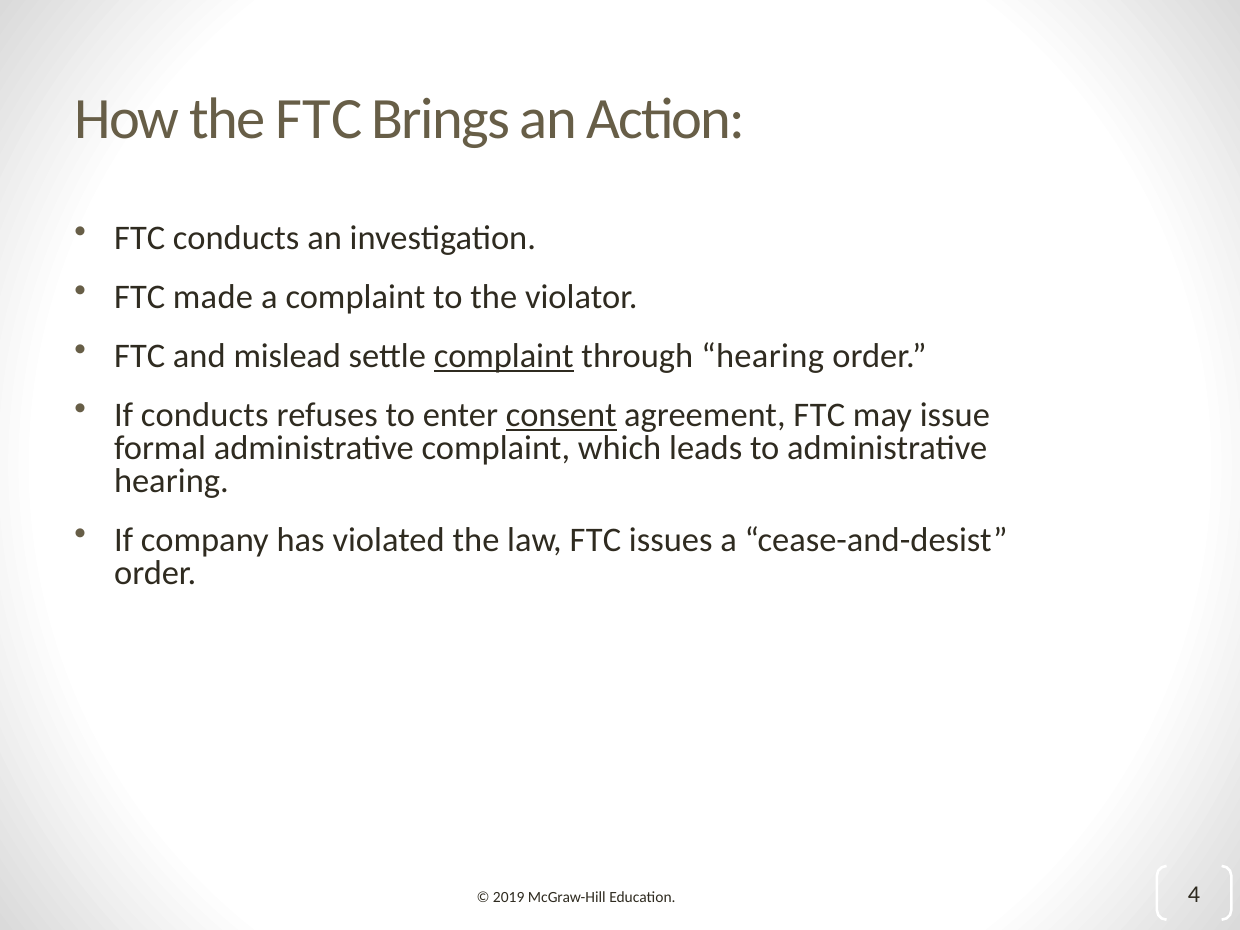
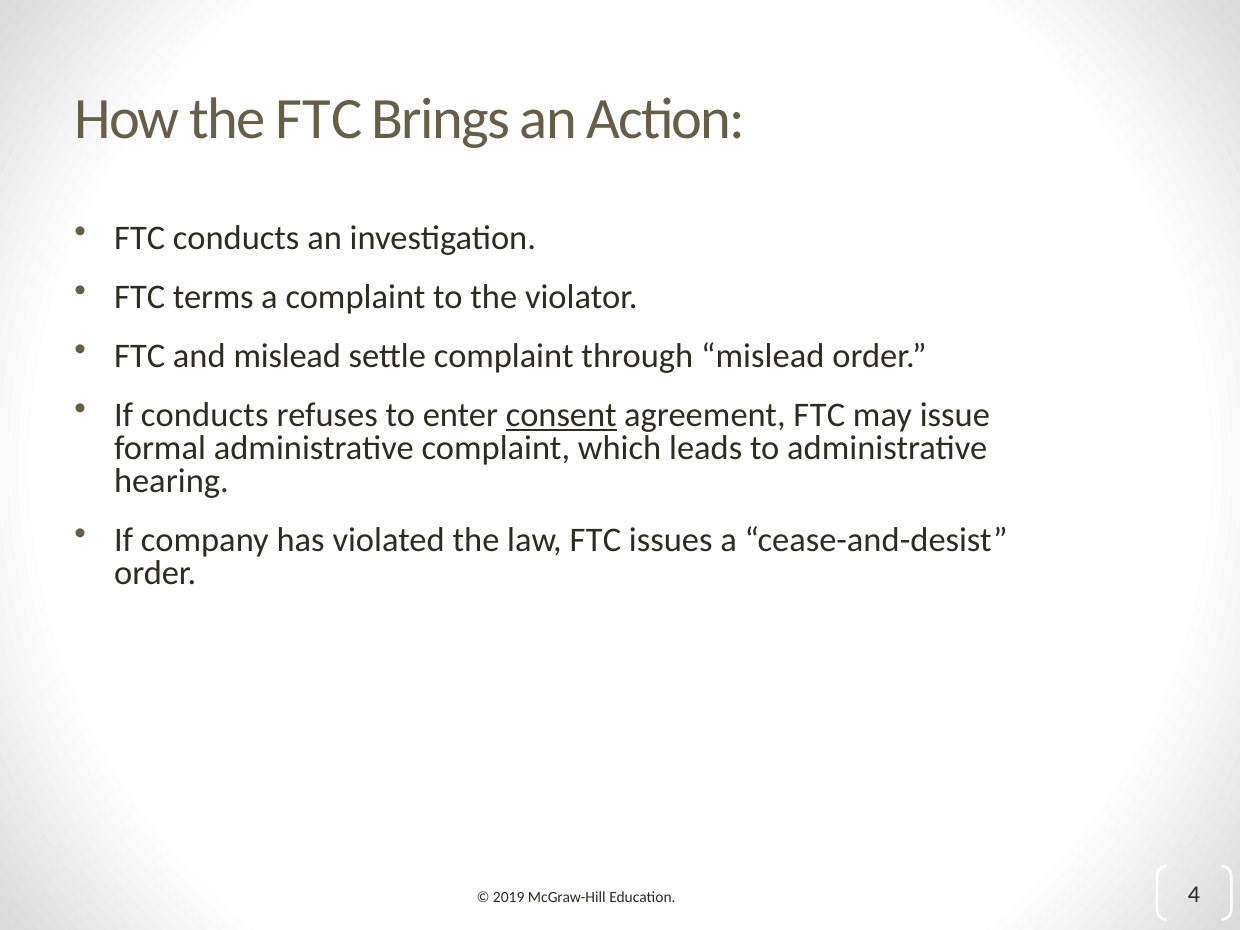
made: made -> terms
complaint at (504, 356) underline: present -> none
through hearing: hearing -> mislead
